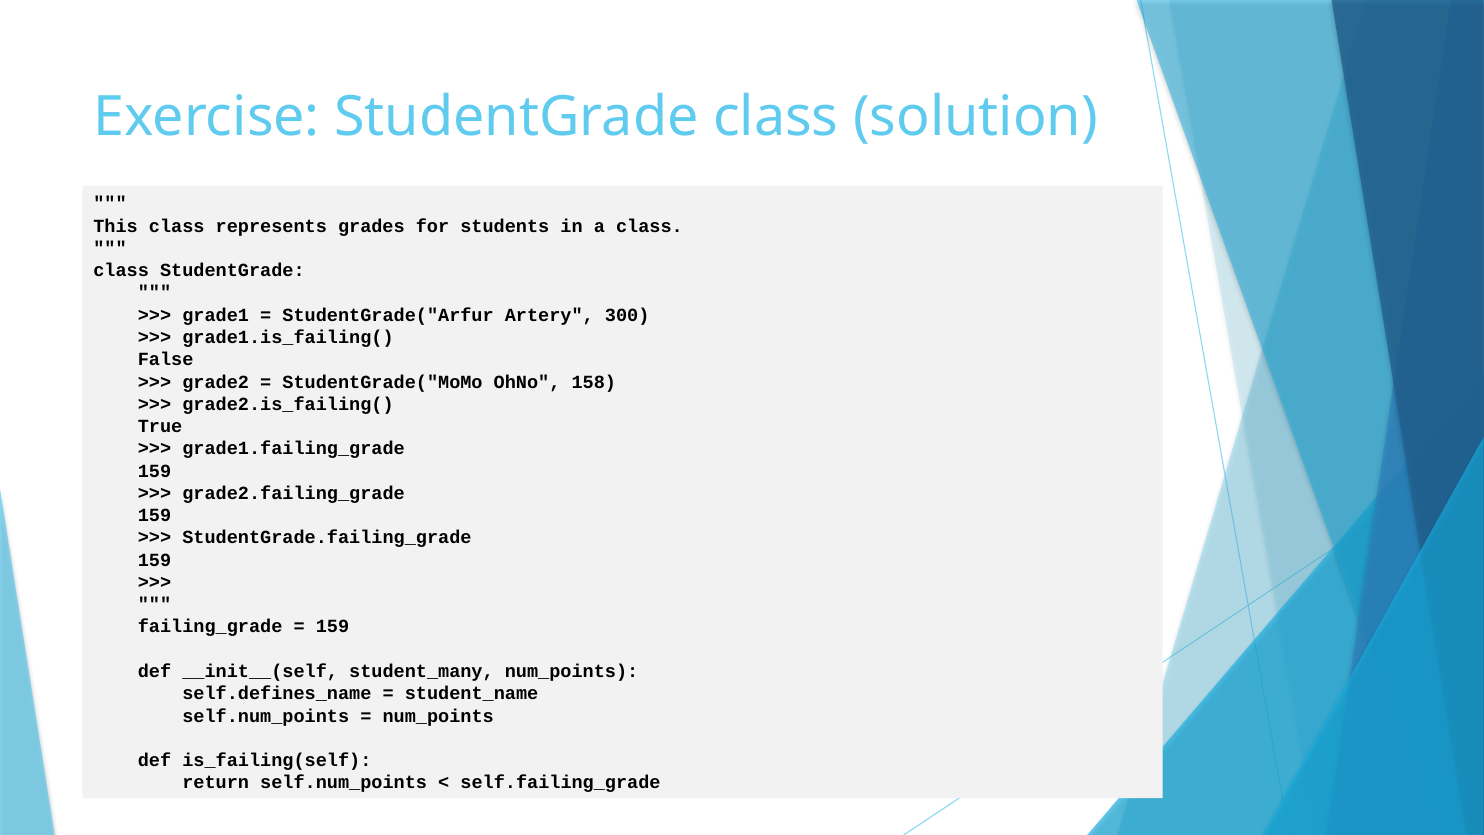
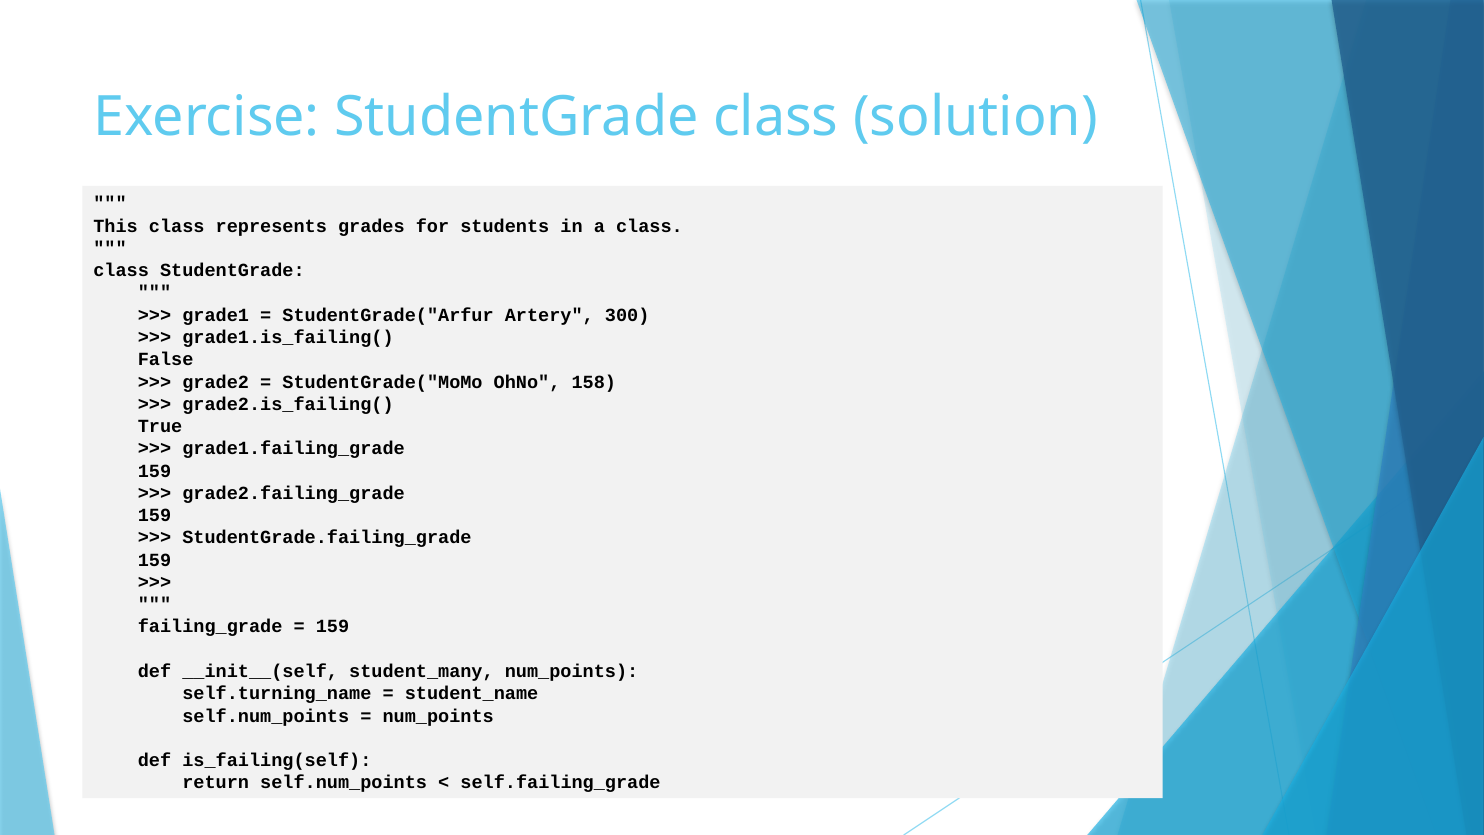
self.defines_name: self.defines_name -> self.turning_name
